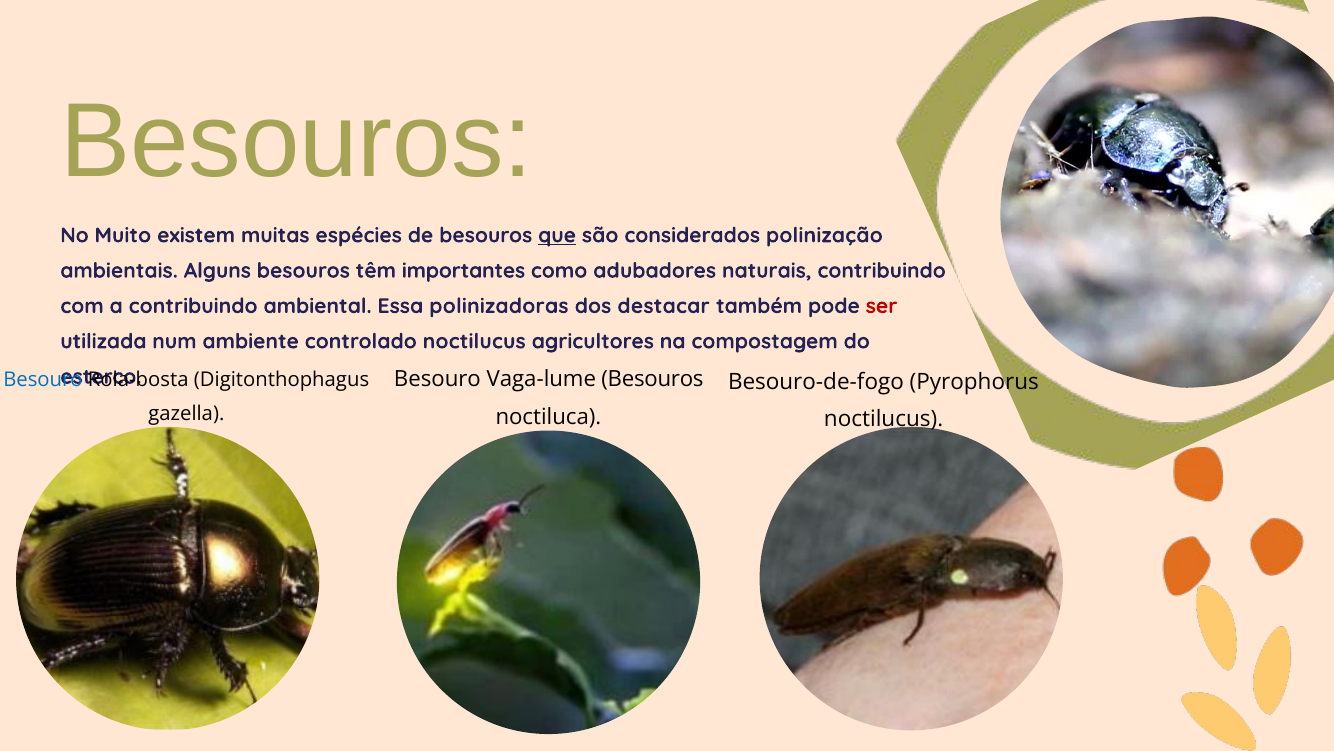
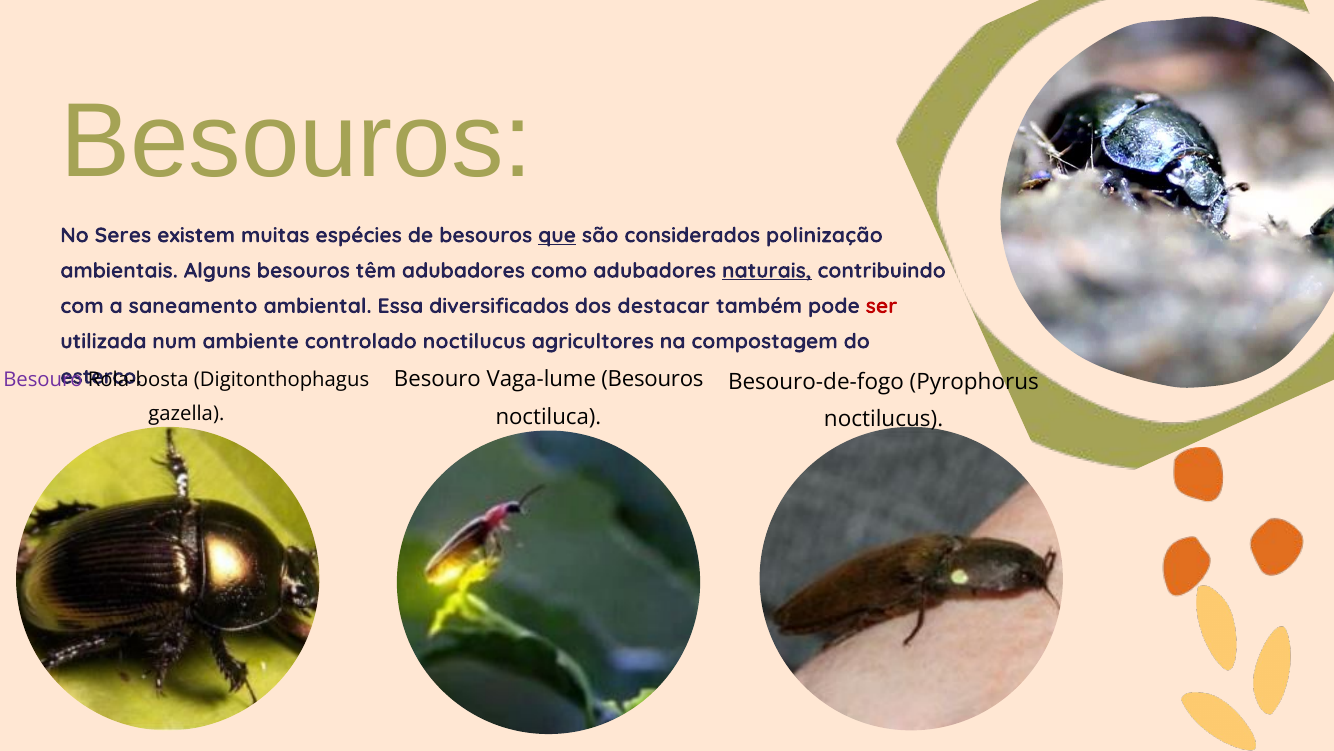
Muito: Muito -> Seres
têm importantes: importantes -> adubadores
naturais underline: none -> present
a contribuindo: contribuindo -> saneamento
polinizadoras: polinizadoras -> diversificados
Besouro at (43, 380) colour: blue -> purple
